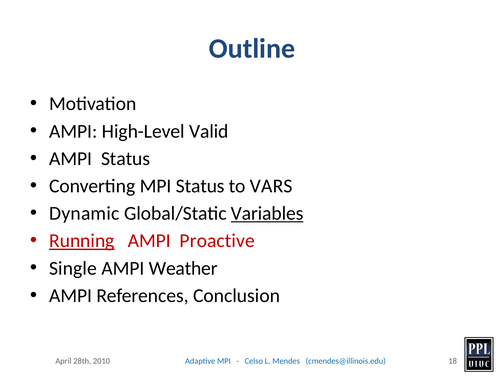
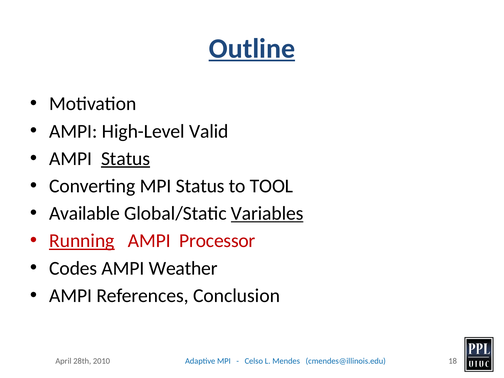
Outline underline: none -> present
Status at (126, 159) underline: none -> present
VARS: VARS -> TOOL
Dynamic: Dynamic -> Available
Proactive: Proactive -> Processor
Single: Single -> Codes
